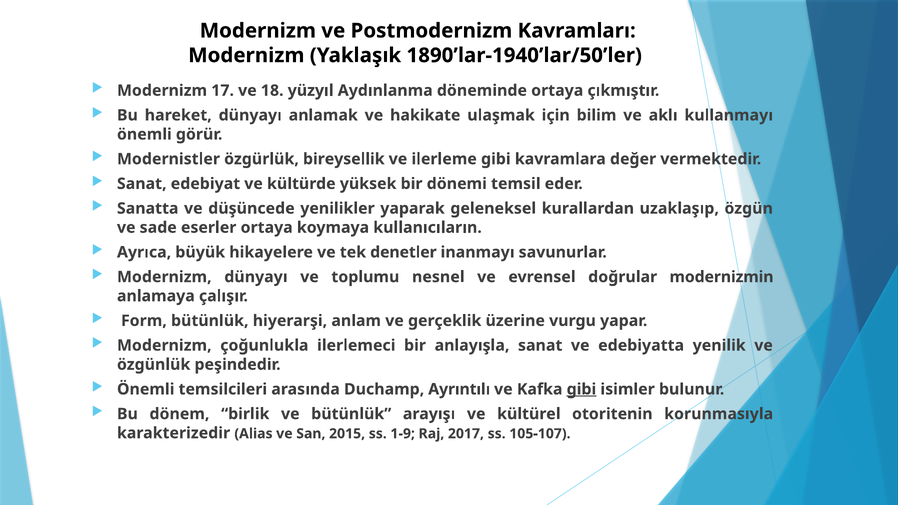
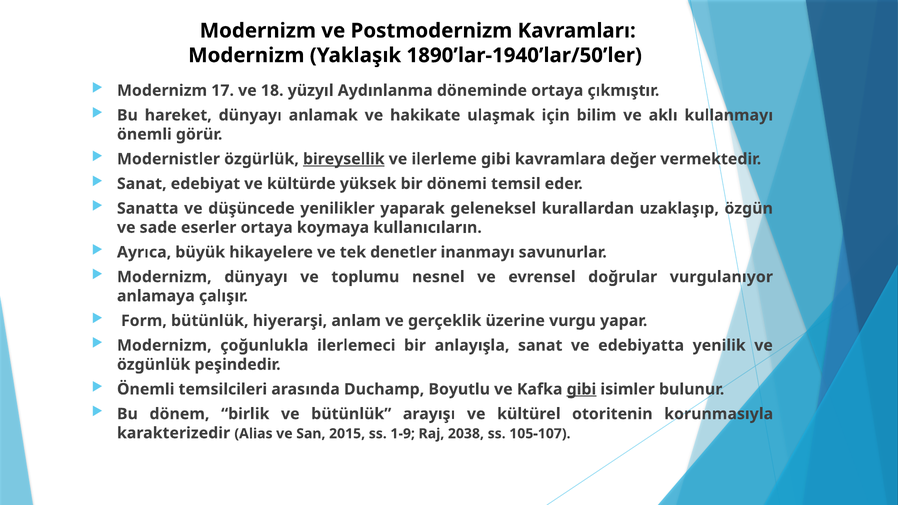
bireysellik underline: none -> present
modernizmin: modernizmin -> vurgulanıyor
Ayrıntılı: Ayrıntılı -> Boyutlu
2017: 2017 -> 2038
